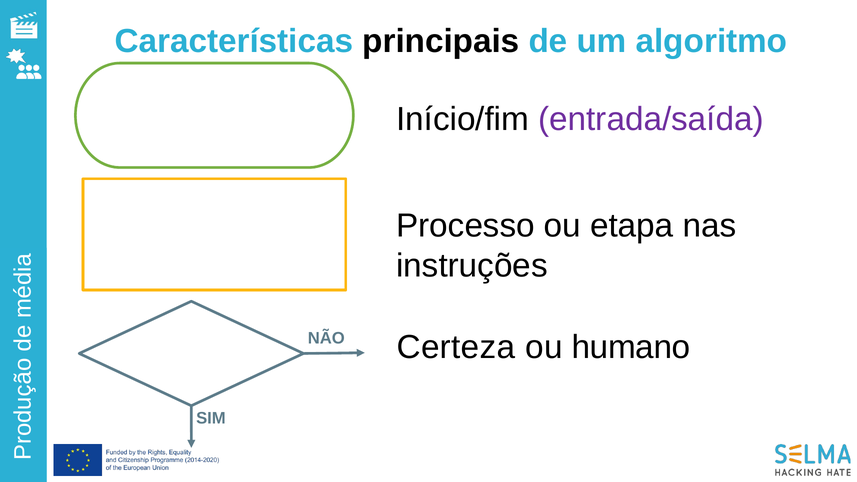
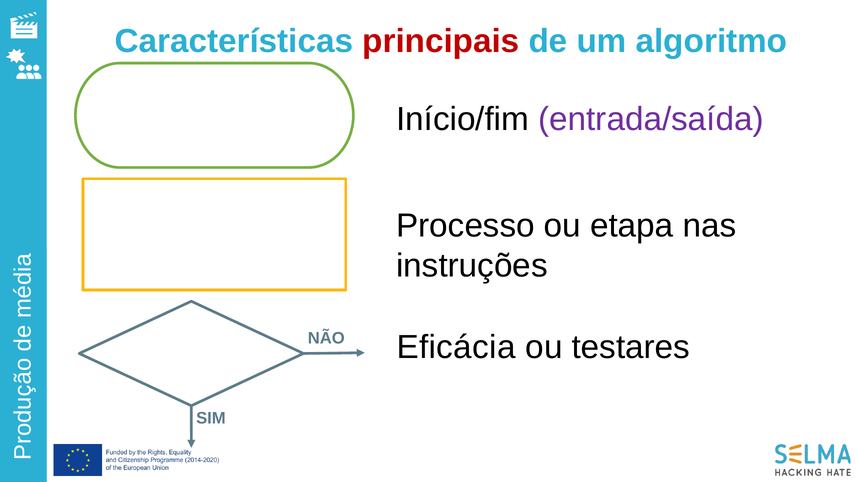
principais colour: black -> red
Certeza: Certeza -> Eficácia
humano: humano -> testares
